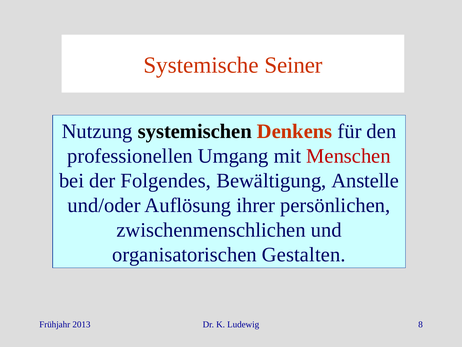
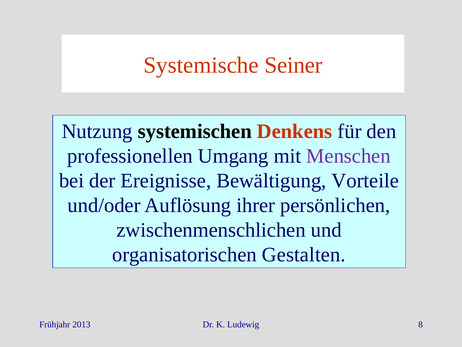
Menschen colour: red -> purple
Folgendes: Folgendes -> Ereignisse
Anstelle: Anstelle -> Vorteile
